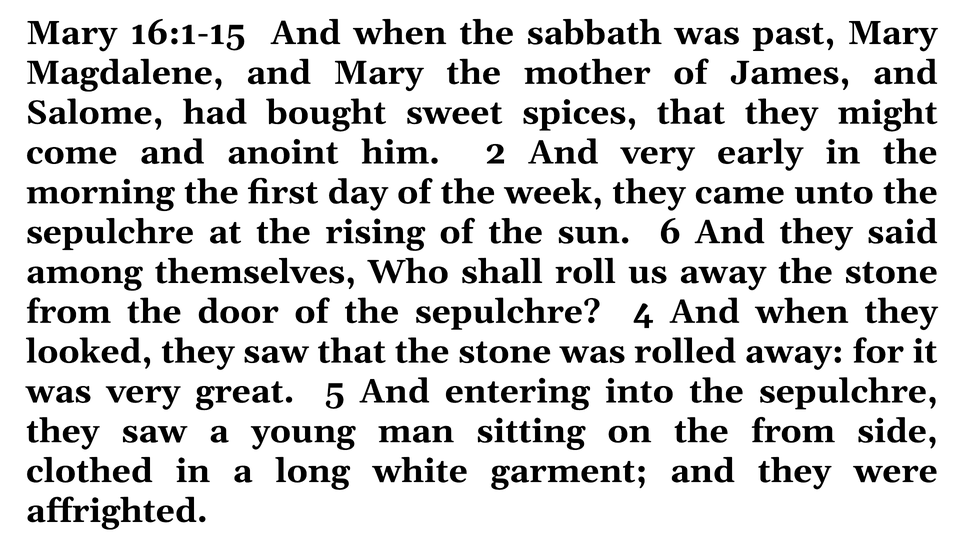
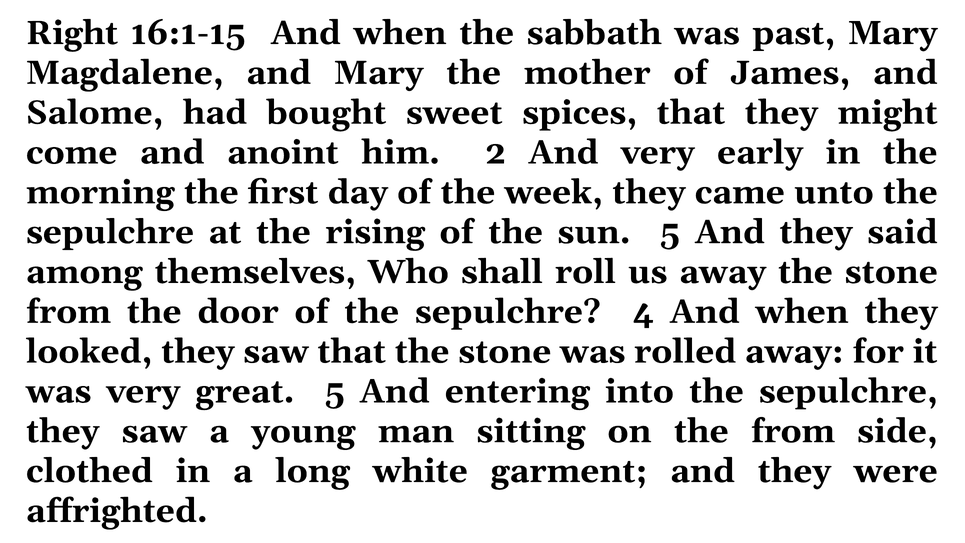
Mary at (72, 33): Mary -> Right
sun 6: 6 -> 5
